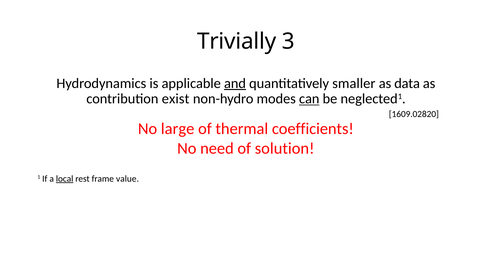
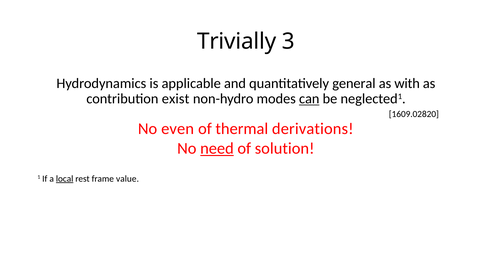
and underline: present -> none
smaller: smaller -> general
data: data -> with
large: large -> even
coefficients: coefficients -> derivations
need underline: none -> present
